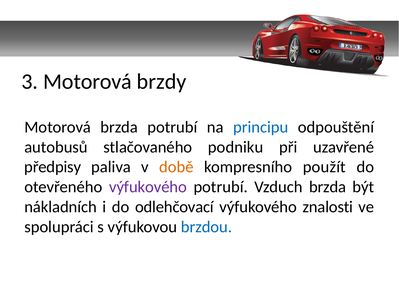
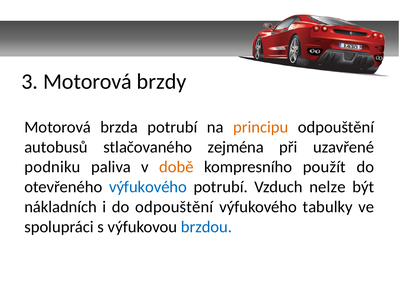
principu colour: blue -> orange
podniku: podniku -> zejména
předpisy: předpisy -> podniku
výfukového at (148, 187) colour: purple -> blue
Vzduch brzda: brzda -> nelze
do odlehčovací: odlehčovací -> odpouštění
znalosti: znalosti -> tabulky
